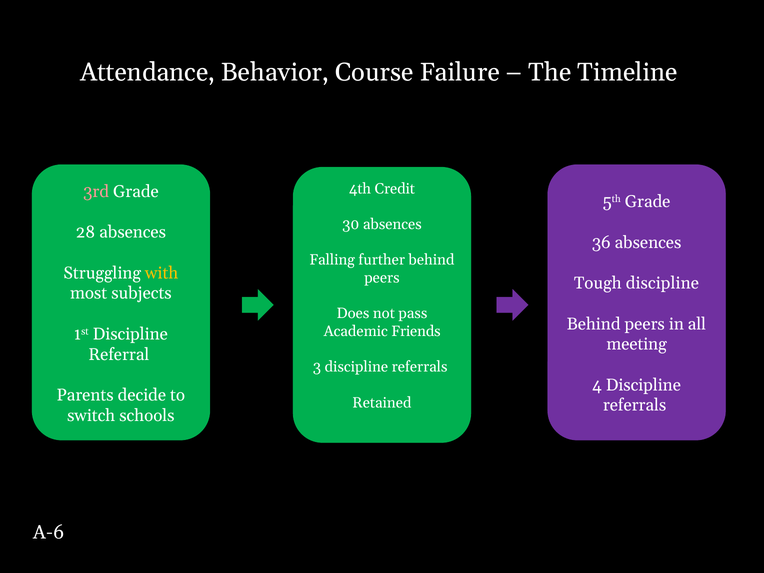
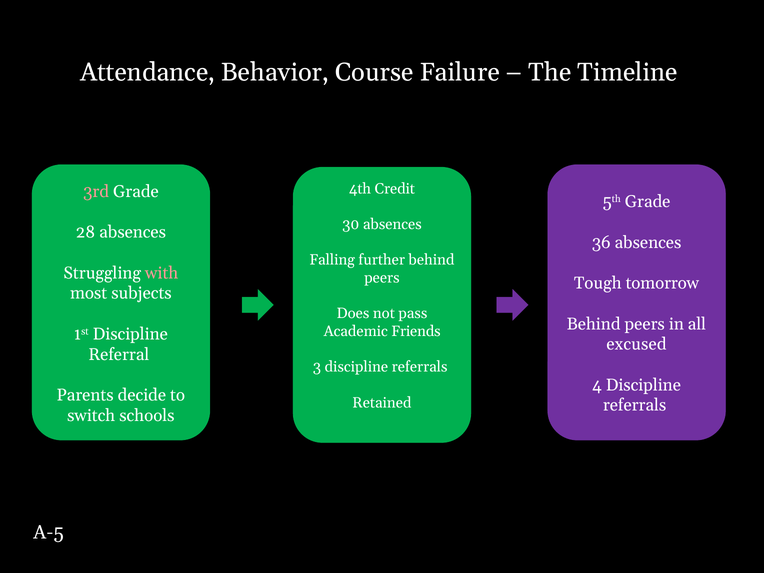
with colour: yellow -> pink
Tough discipline: discipline -> tomorrow
meeting: meeting -> excused
A-6: A-6 -> A-5
